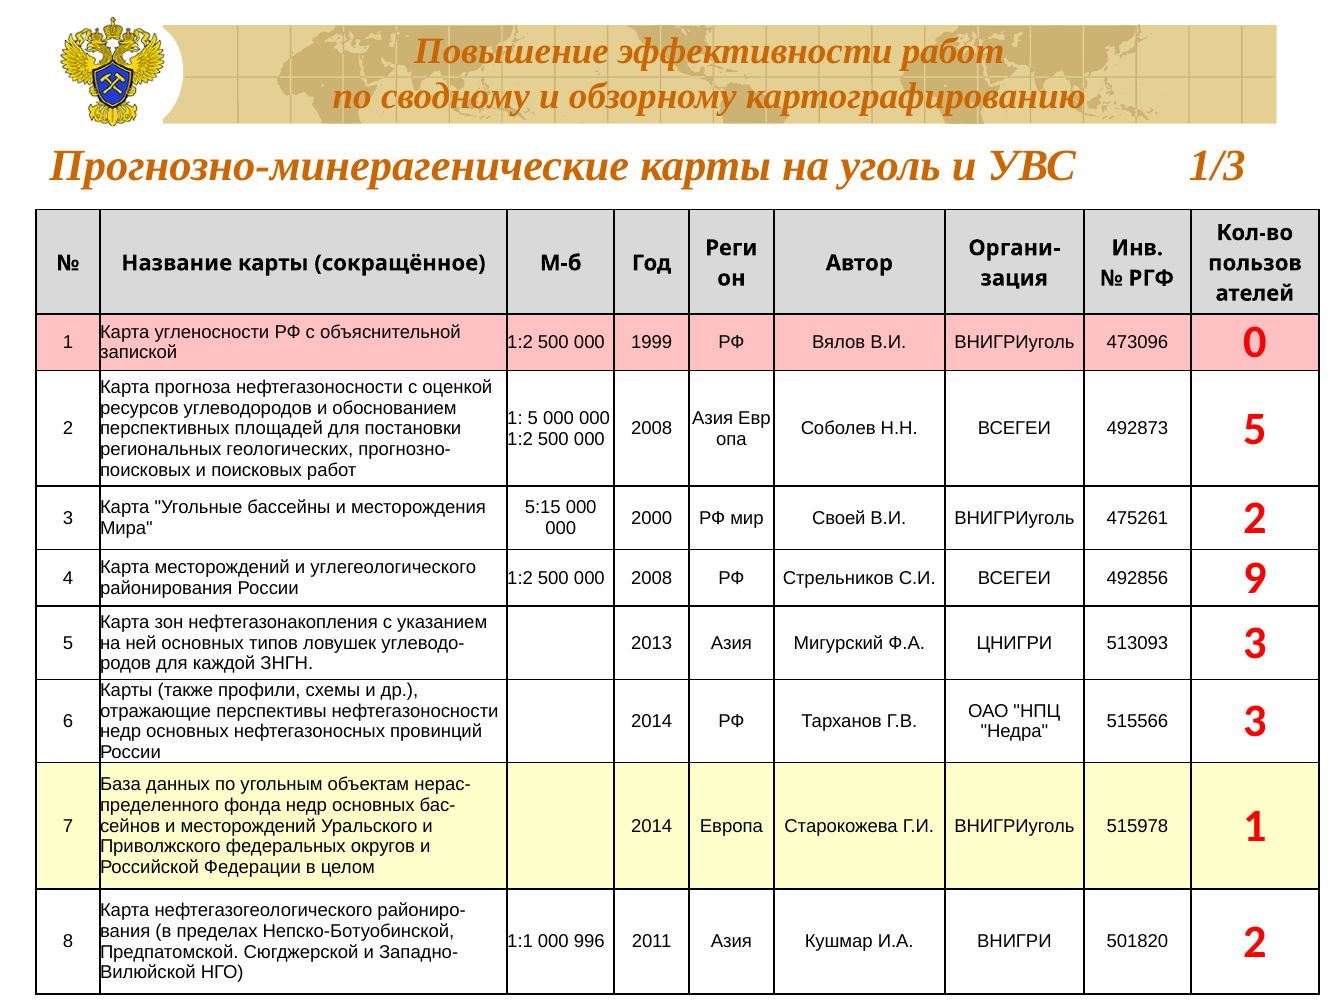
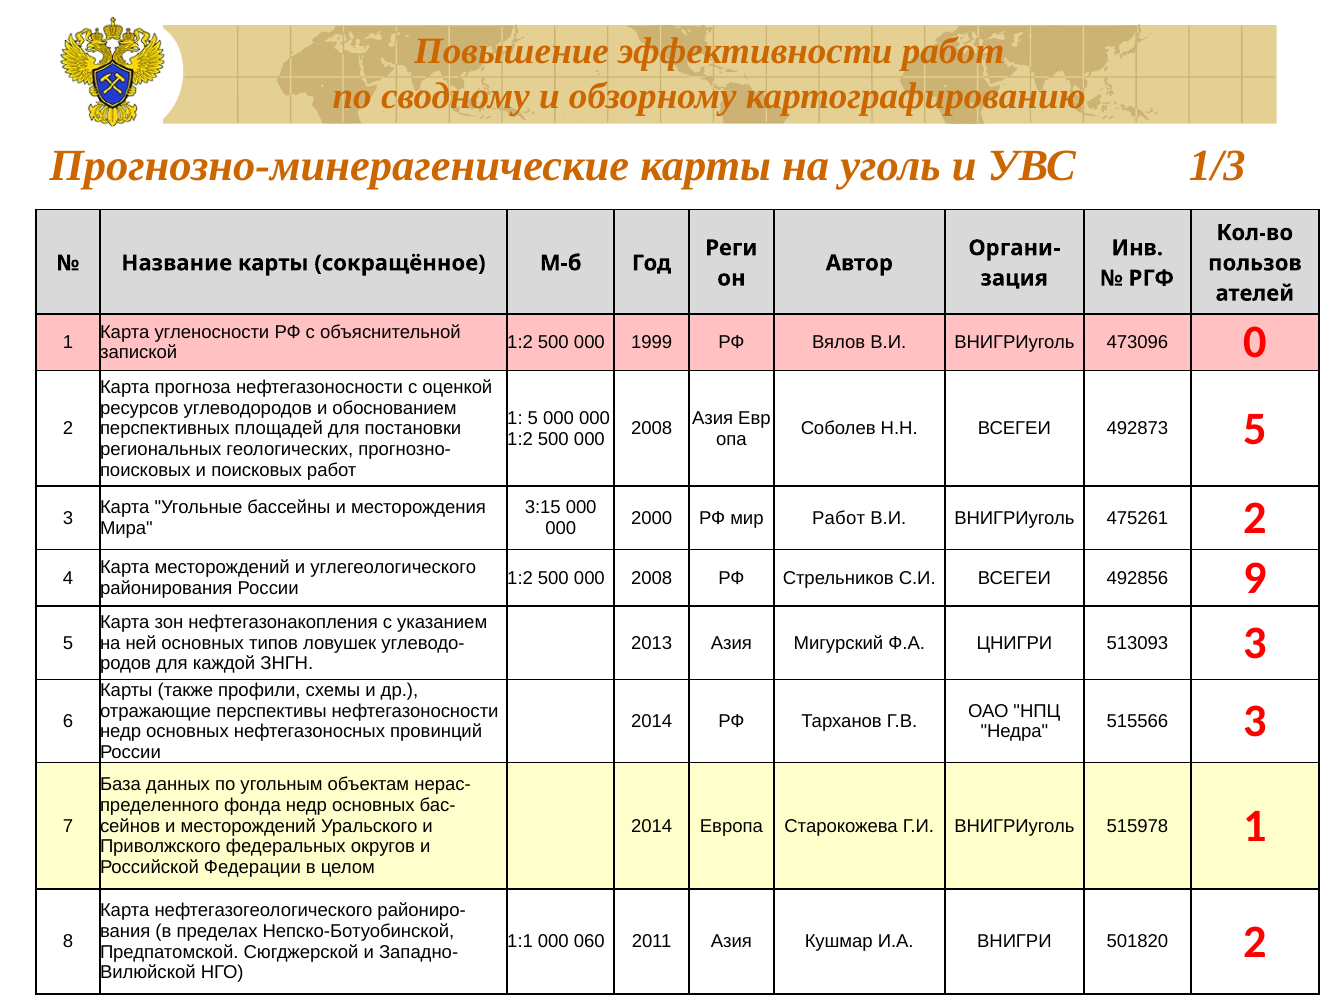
5:15: 5:15 -> 3:15
мир Своей: Своей -> Работ
996: 996 -> 060
